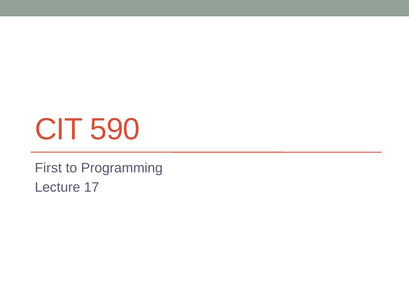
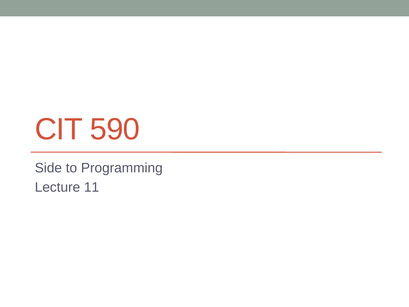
First: First -> Side
17: 17 -> 11
